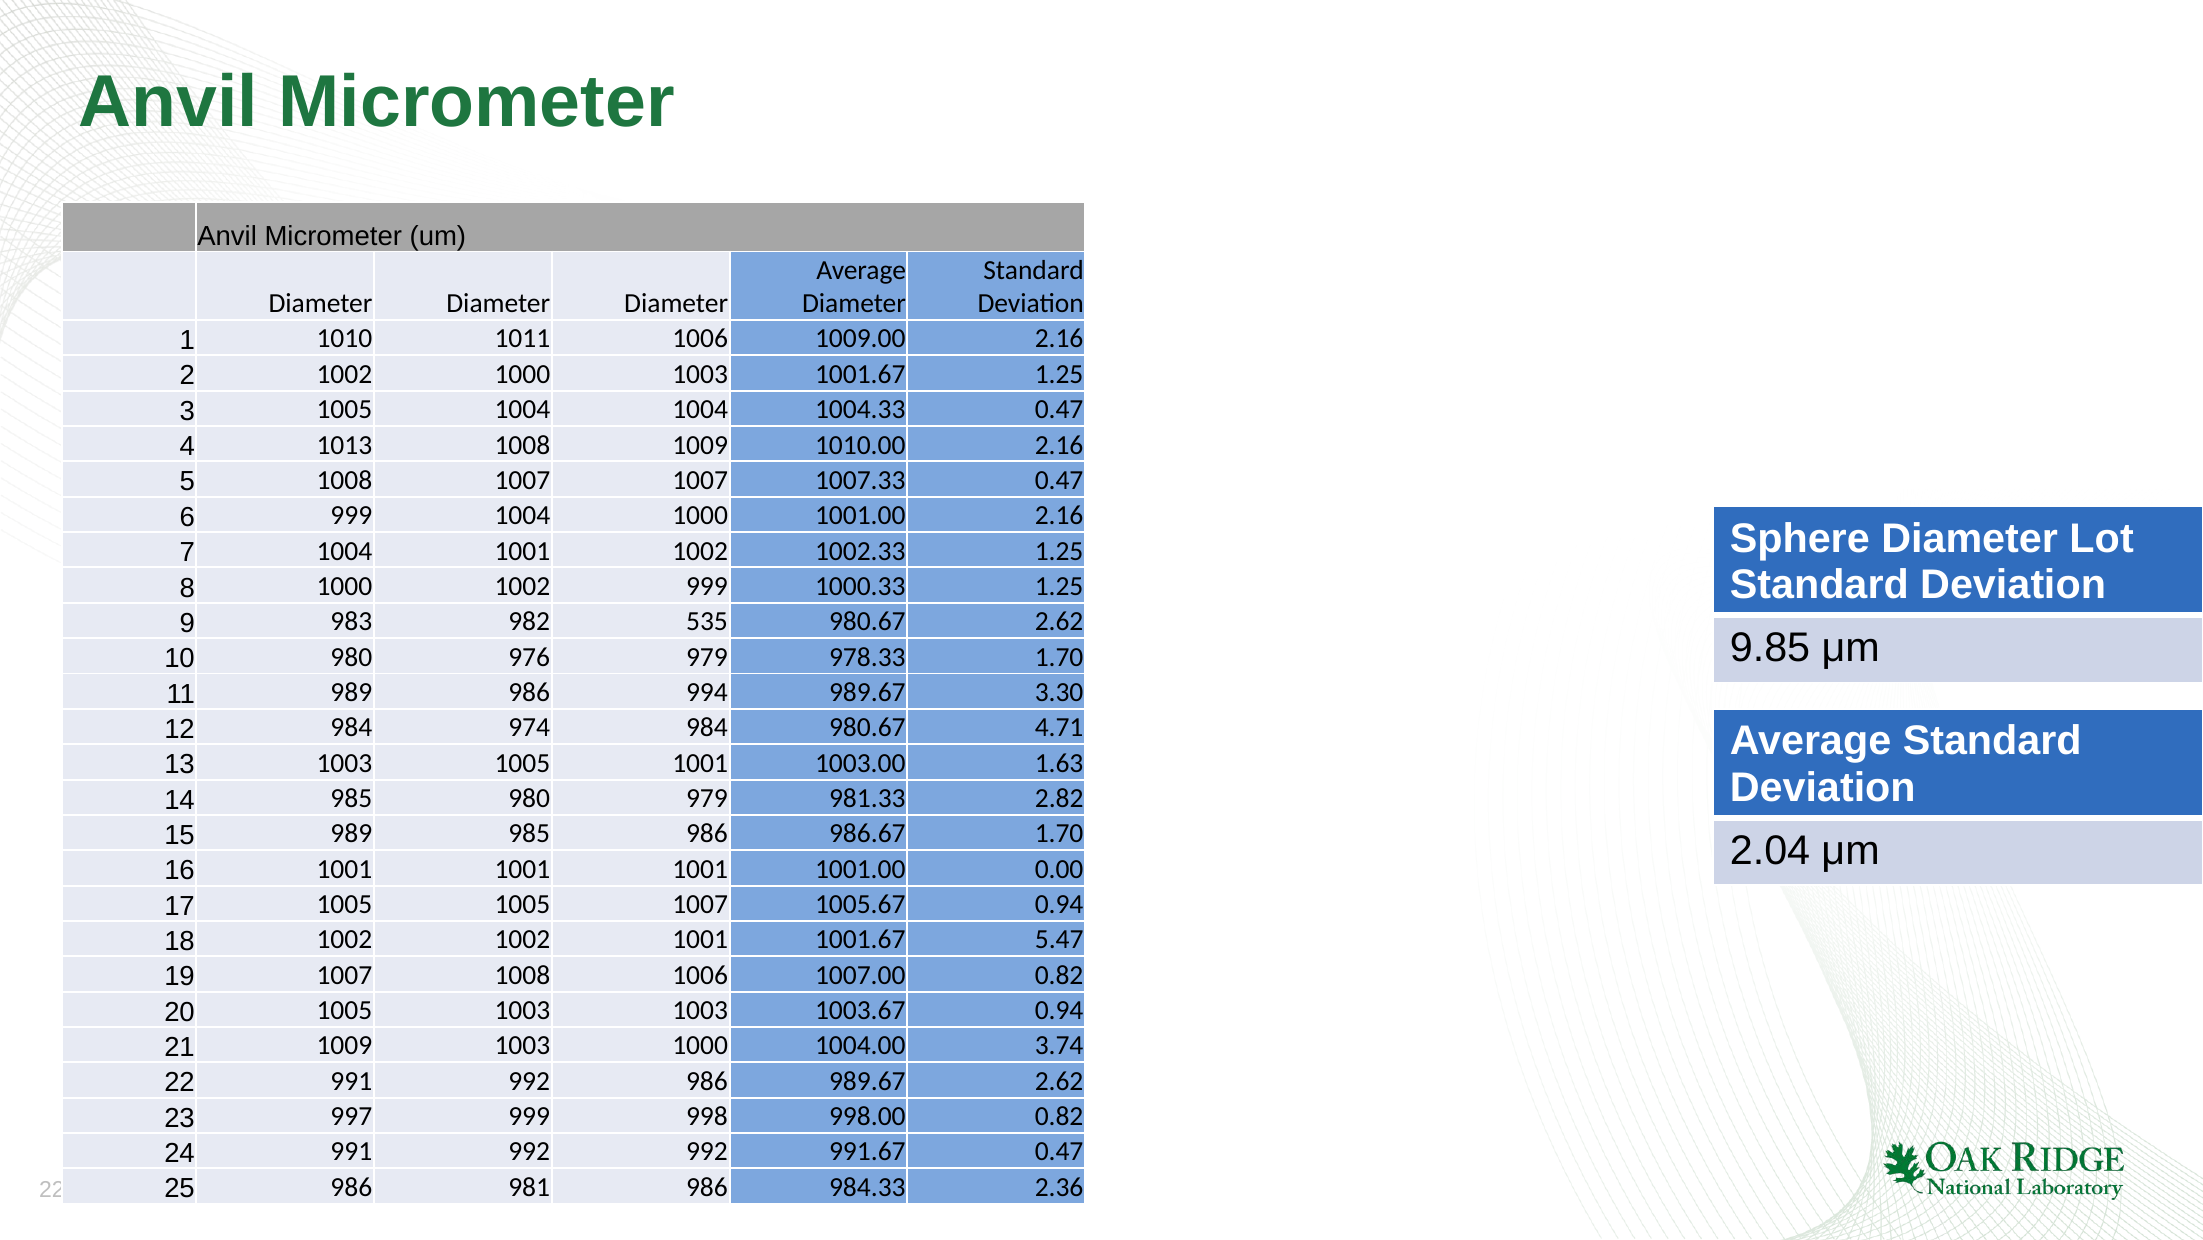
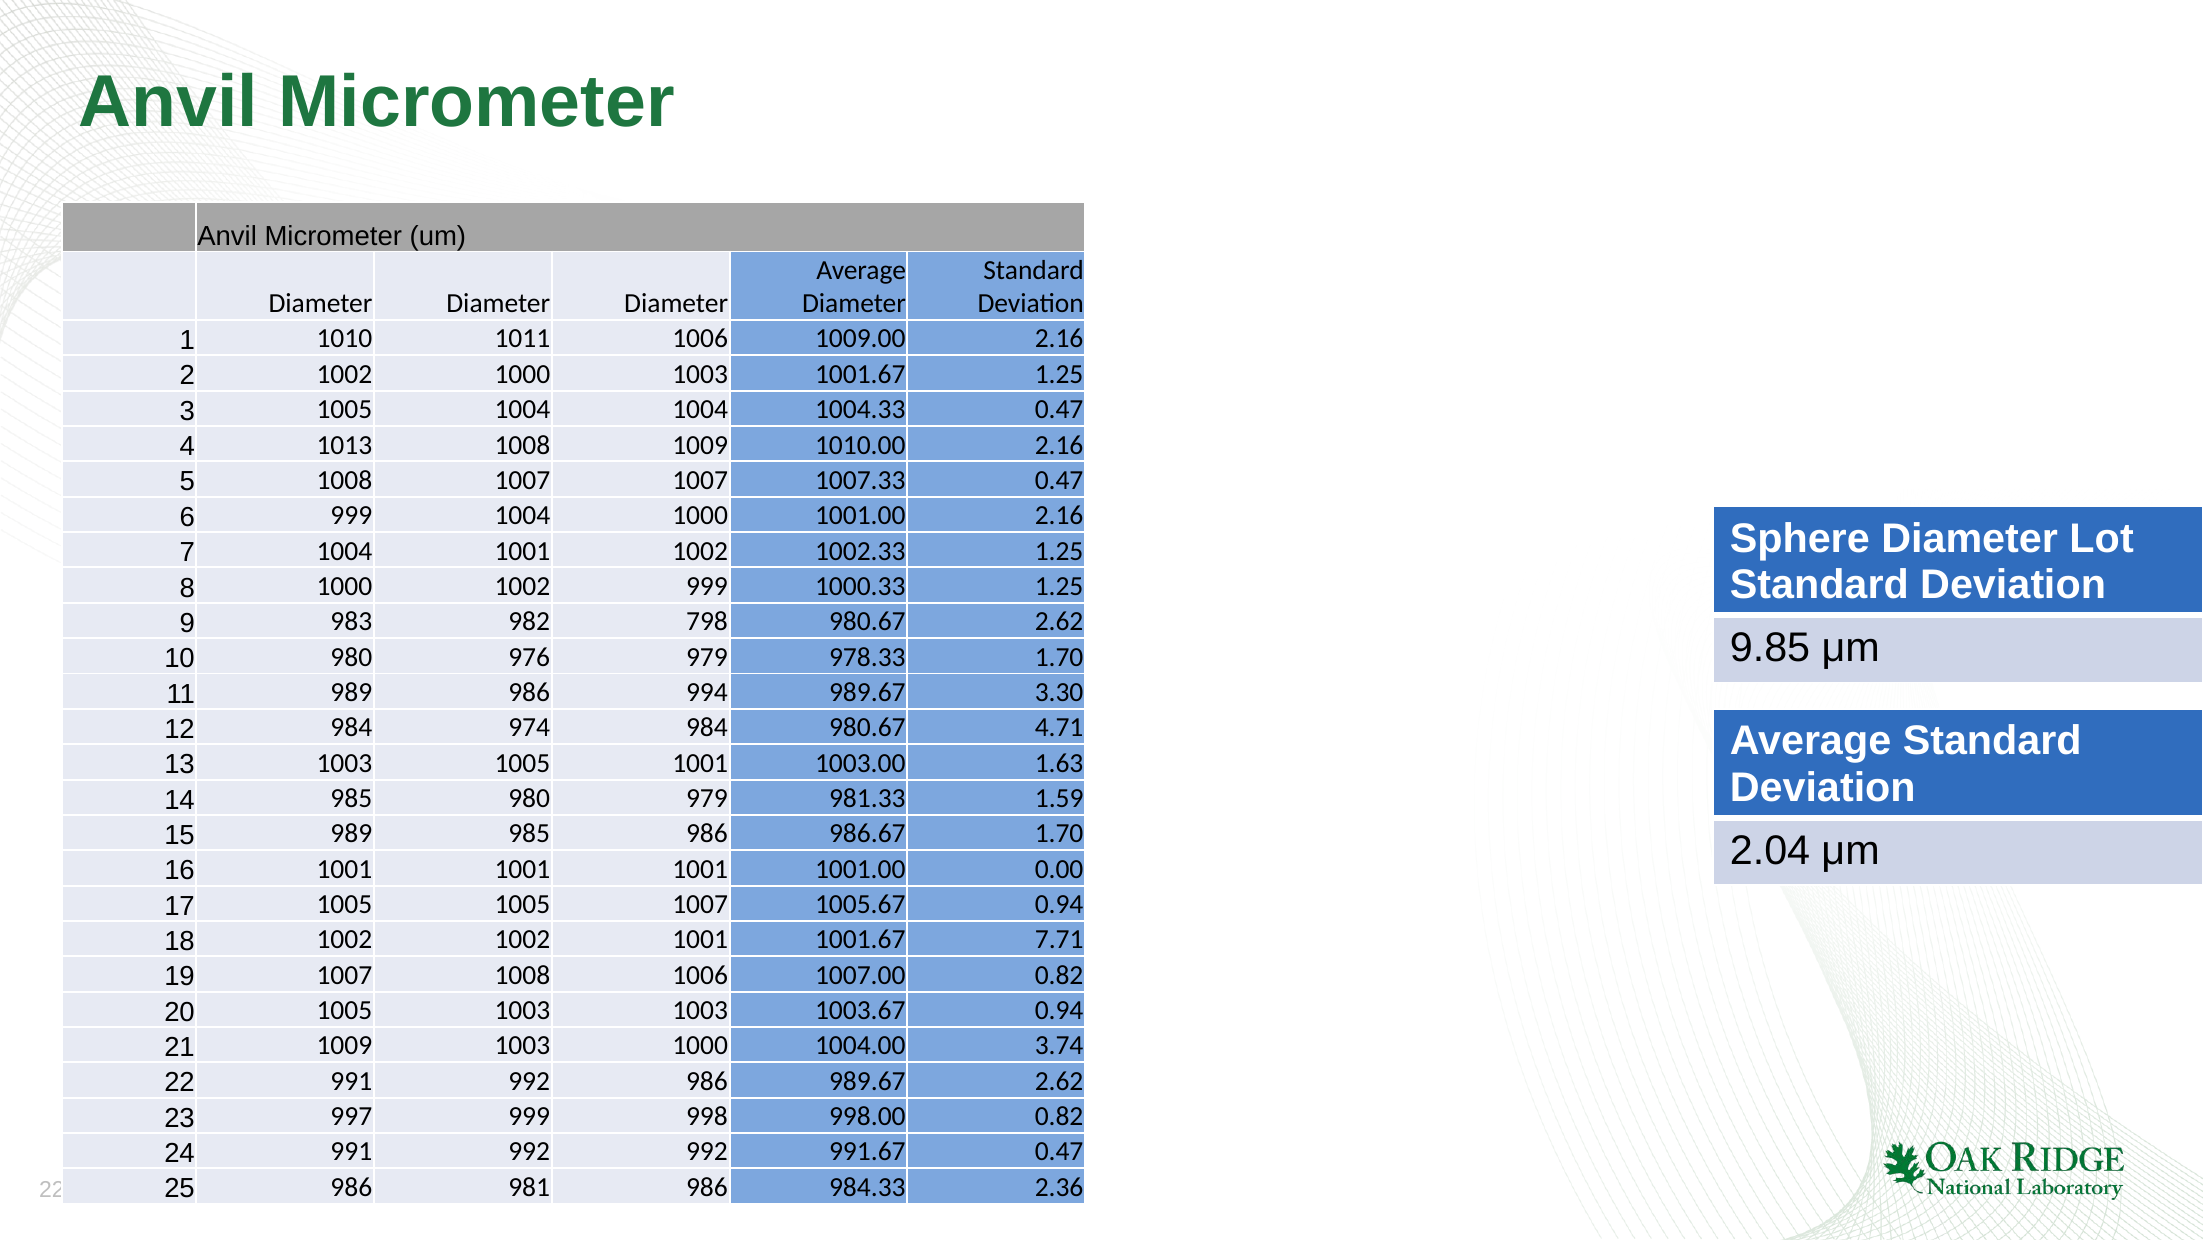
535: 535 -> 798
2.82: 2.82 -> 1.59
5.47: 5.47 -> 7.71
